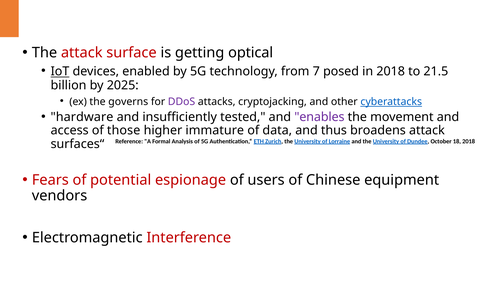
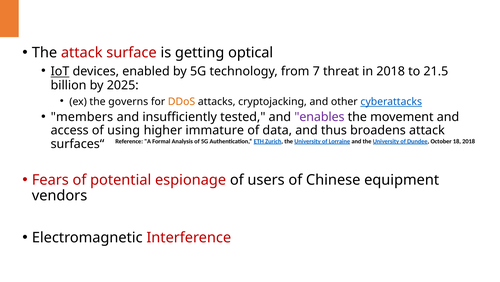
posed: posed -> threat
DDoS colour: purple -> orange
hardware: hardware -> members
those: those -> using
